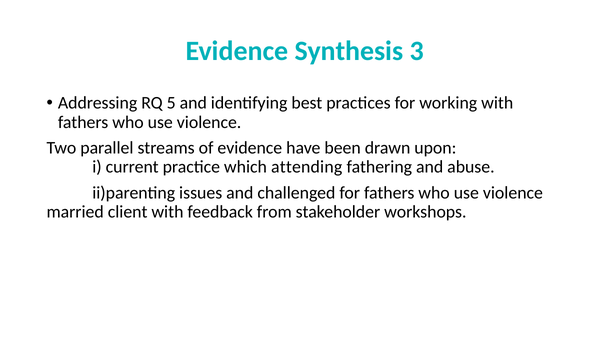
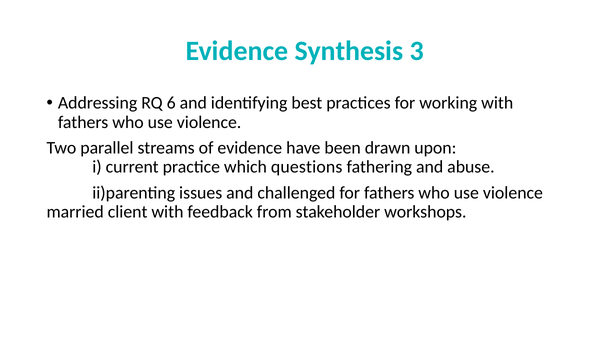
5: 5 -> 6
attending: attending -> questions
